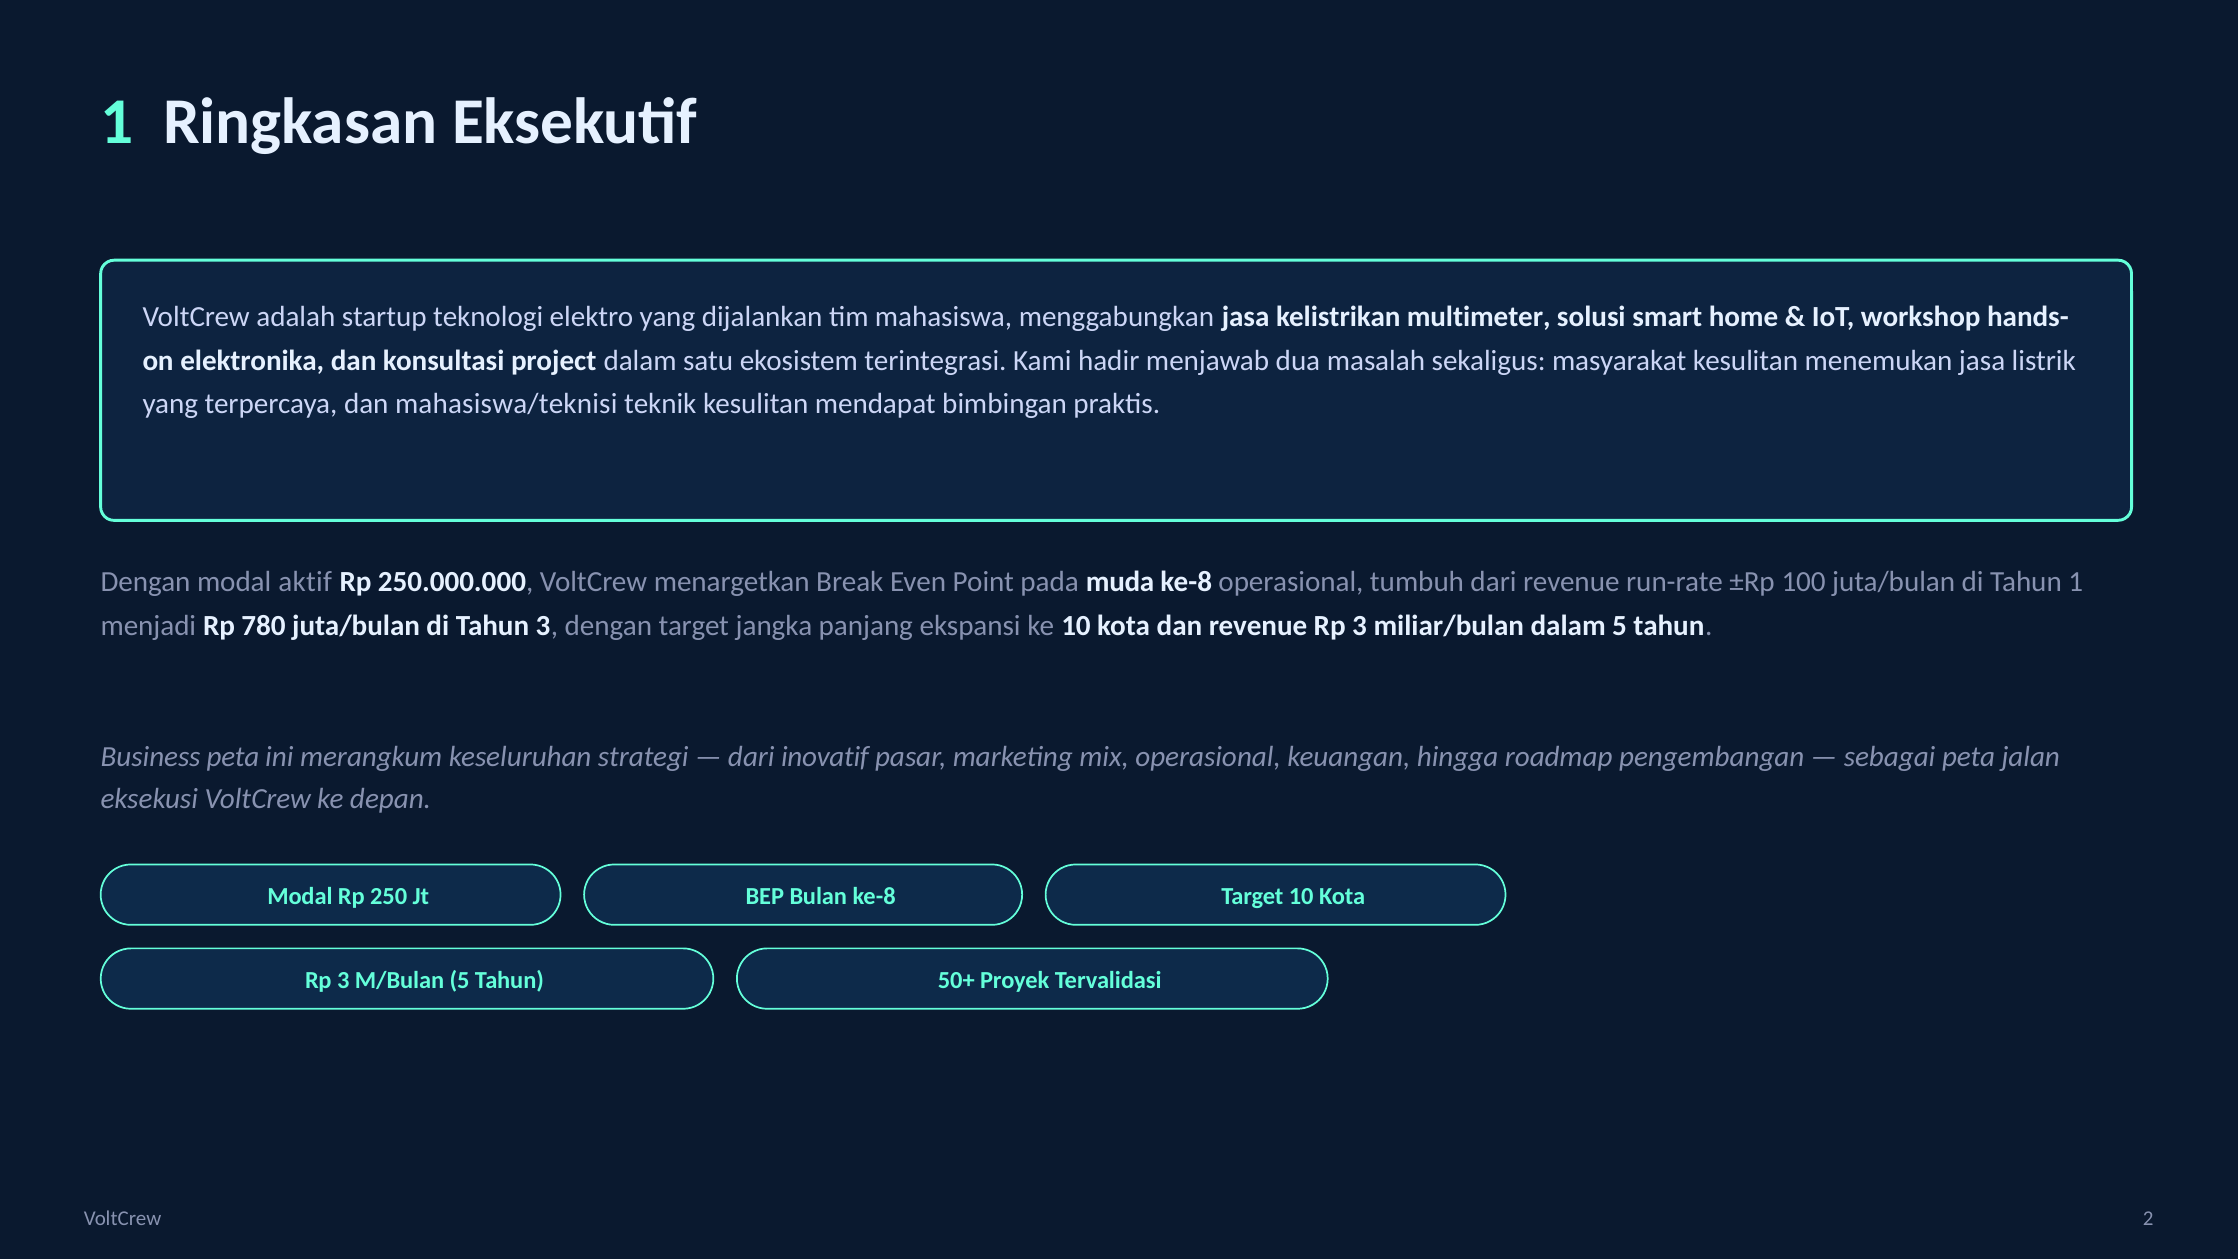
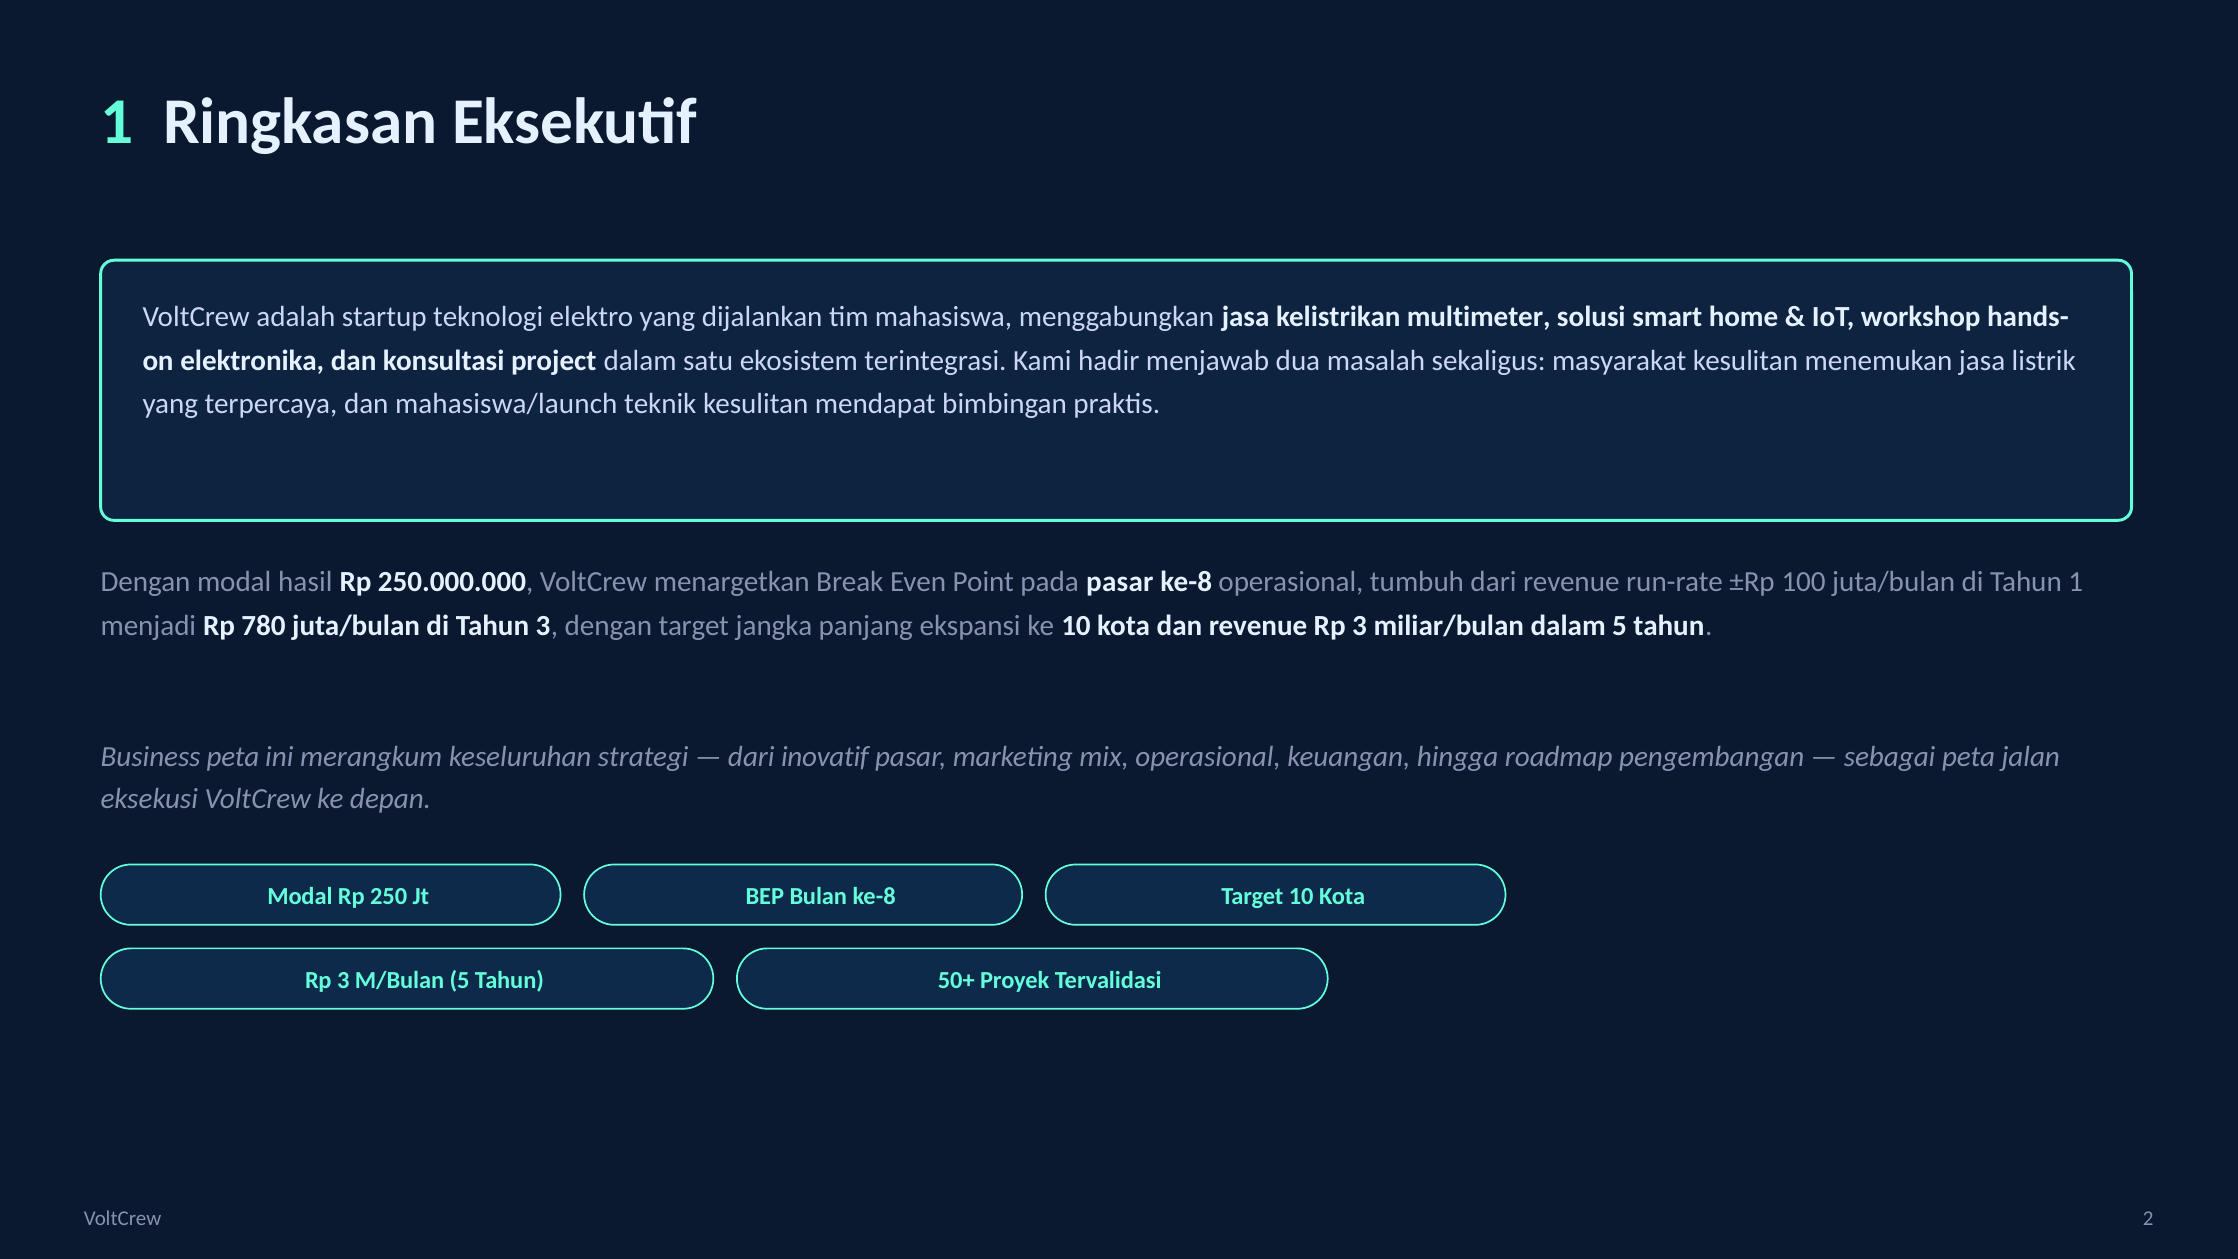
mahasiswa/teknisi: mahasiswa/teknisi -> mahasiswa/launch
aktif: aktif -> hasil
pada muda: muda -> pasar
